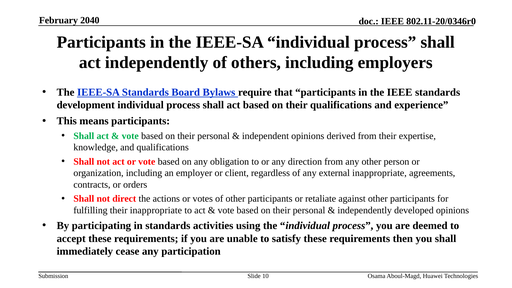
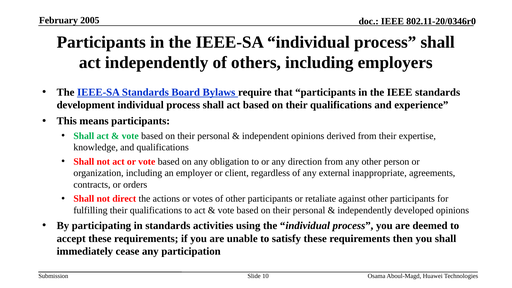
2040: 2040 -> 2005
fulfilling their inappropriate: inappropriate -> qualifications
